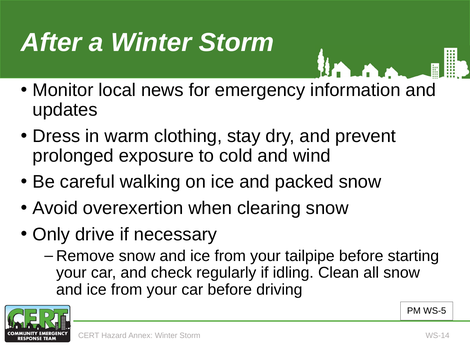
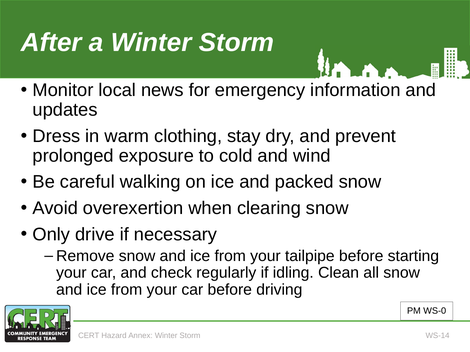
WS-5: WS-5 -> WS-0
